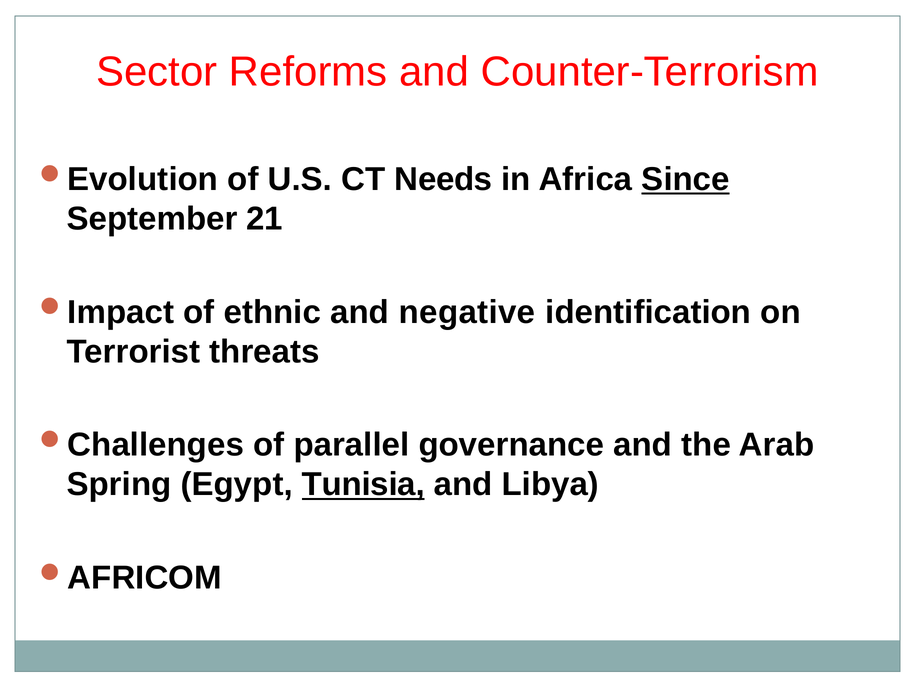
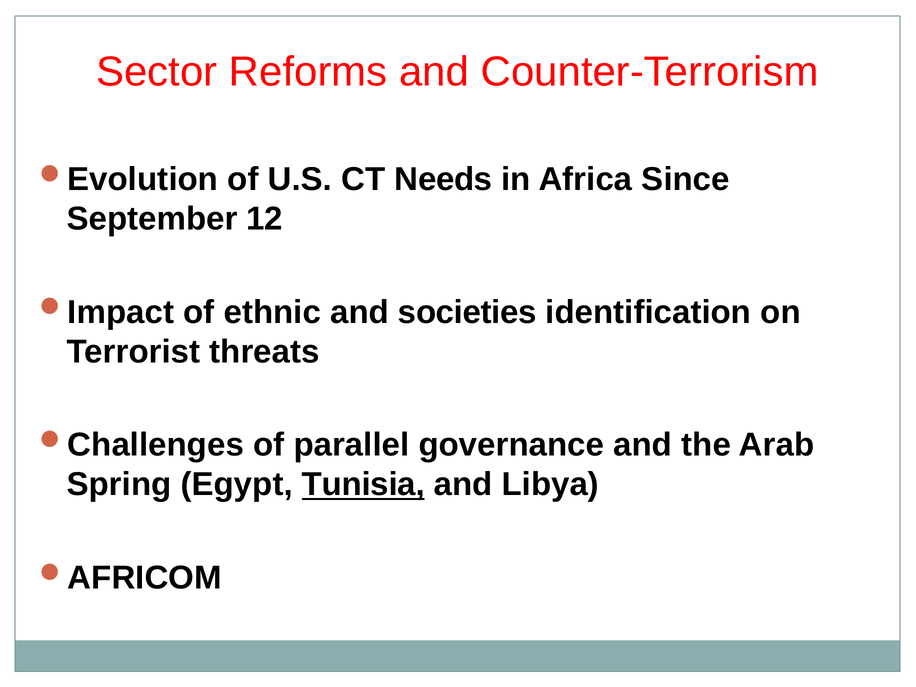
Since underline: present -> none
21: 21 -> 12
negative: negative -> societies
